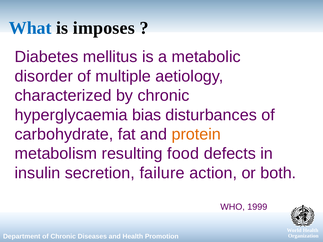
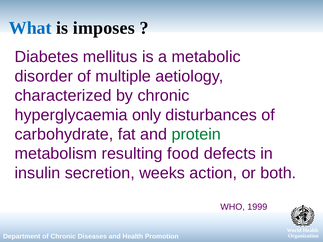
bias: bias -> only
protein colour: orange -> green
failure: failure -> weeks
